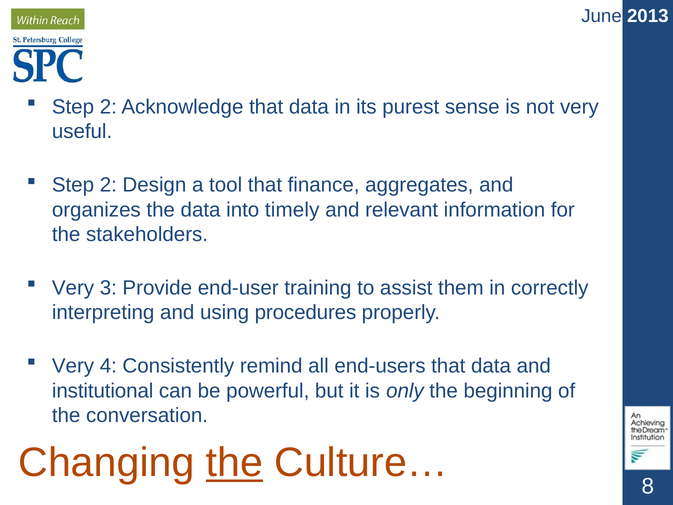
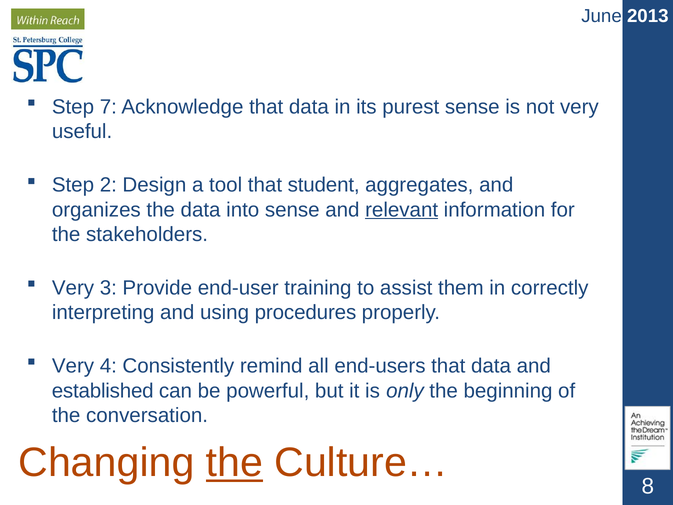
2 at (108, 107): 2 -> 7
finance: finance -> student
into timely: timely -> sense
relevant underline: none -> present
institutional: institutional -> established
